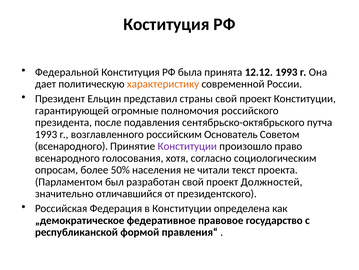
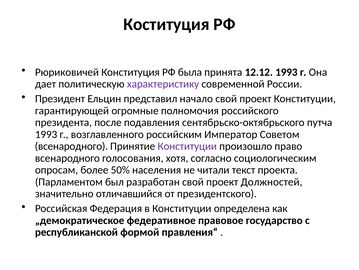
Федеральной: Федеральной -> Рюриковичей
характеристику colour: orange -> purple
страны: страны -> начало
Основатель: Основатель -> Император
